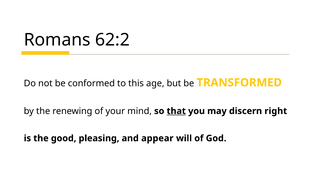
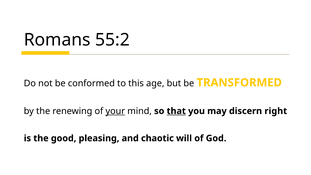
62:2: 62:2 -> 55:2
your underline: none -> present
appear: appear -> chaotic
